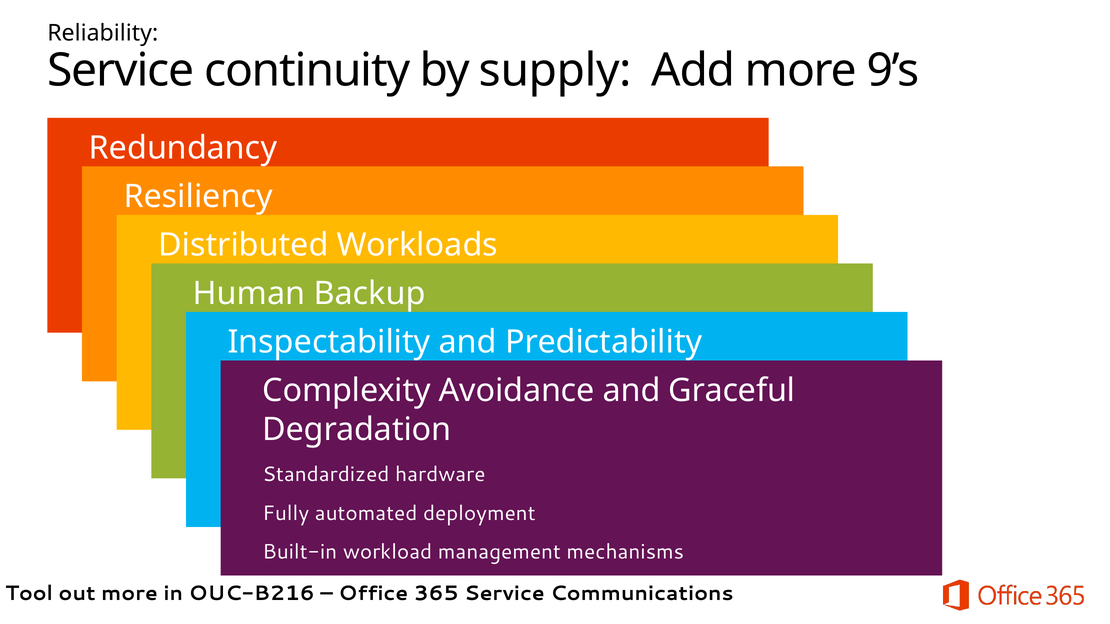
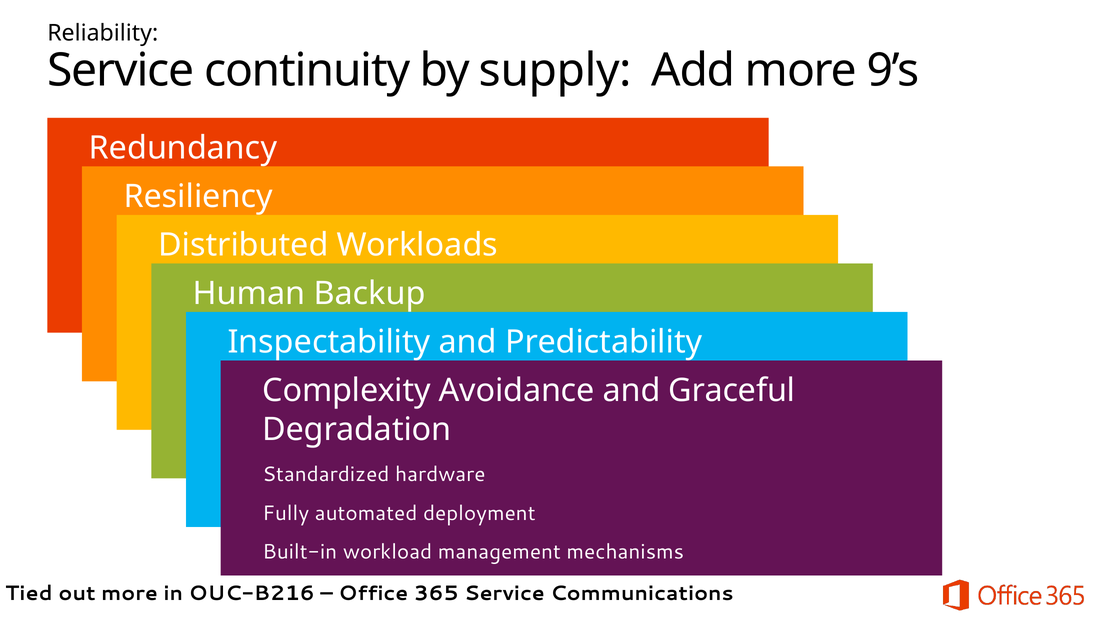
Tool: Tool -> Tied
